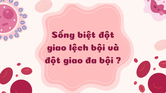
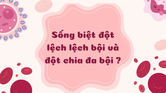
giao at (57, 48): giao -> lệch
giao at (73, 61): giao -> chia
